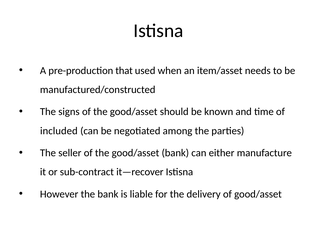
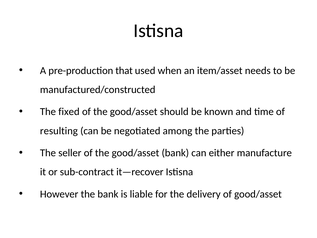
signs: signs -> fixed
included: included -> resulting
